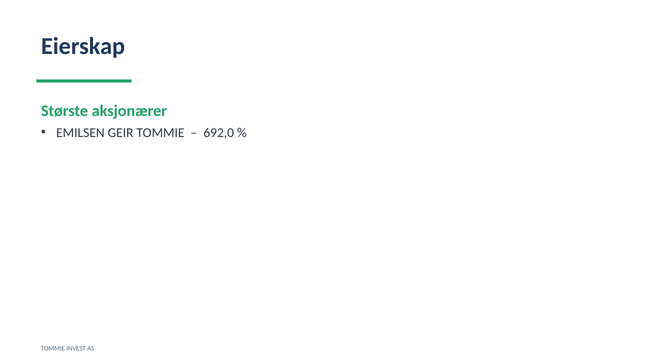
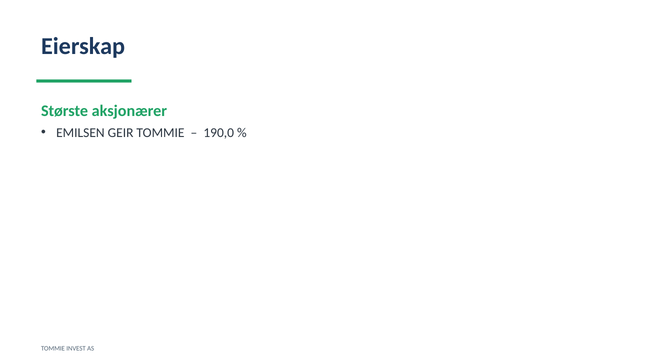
692,0: 692,0 -> 190,0
